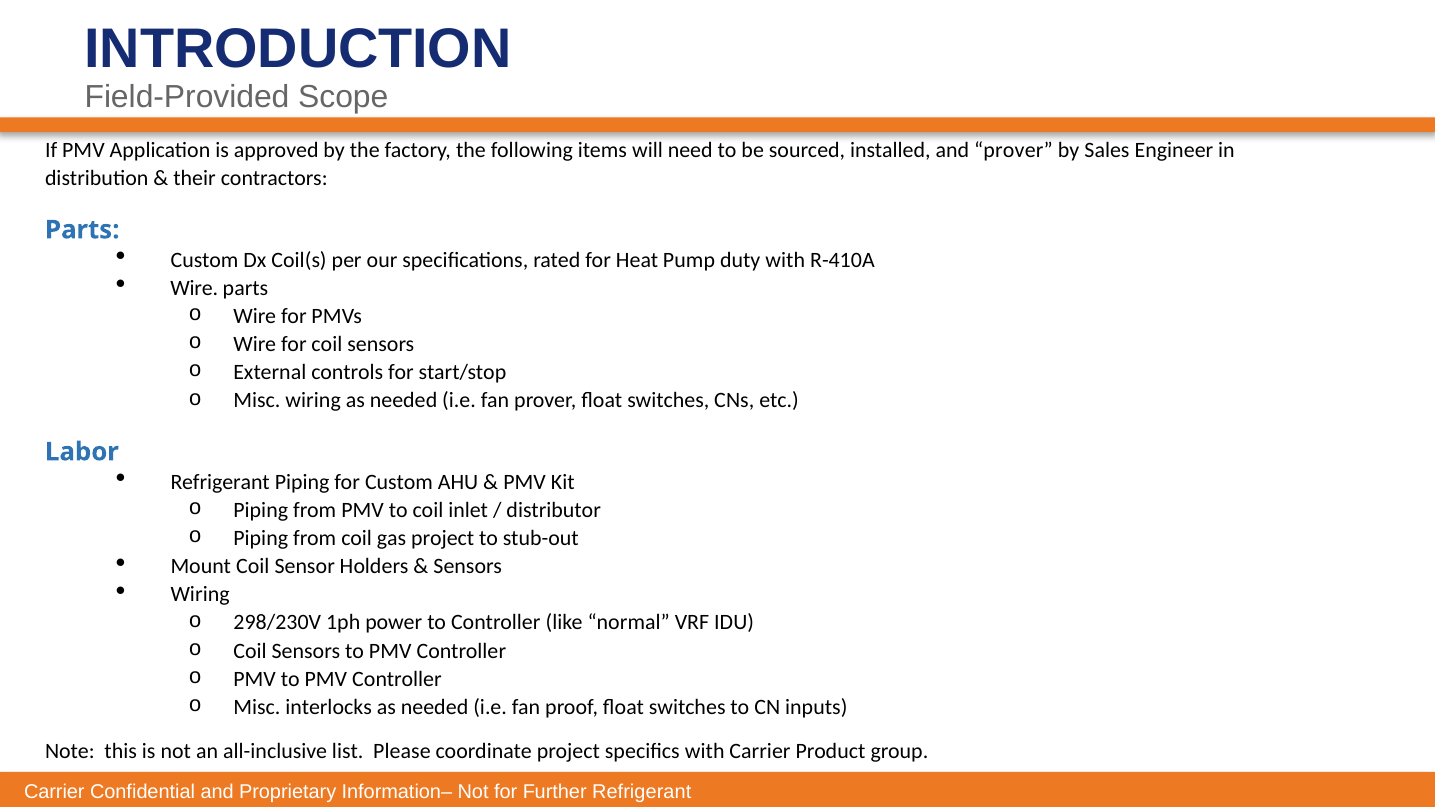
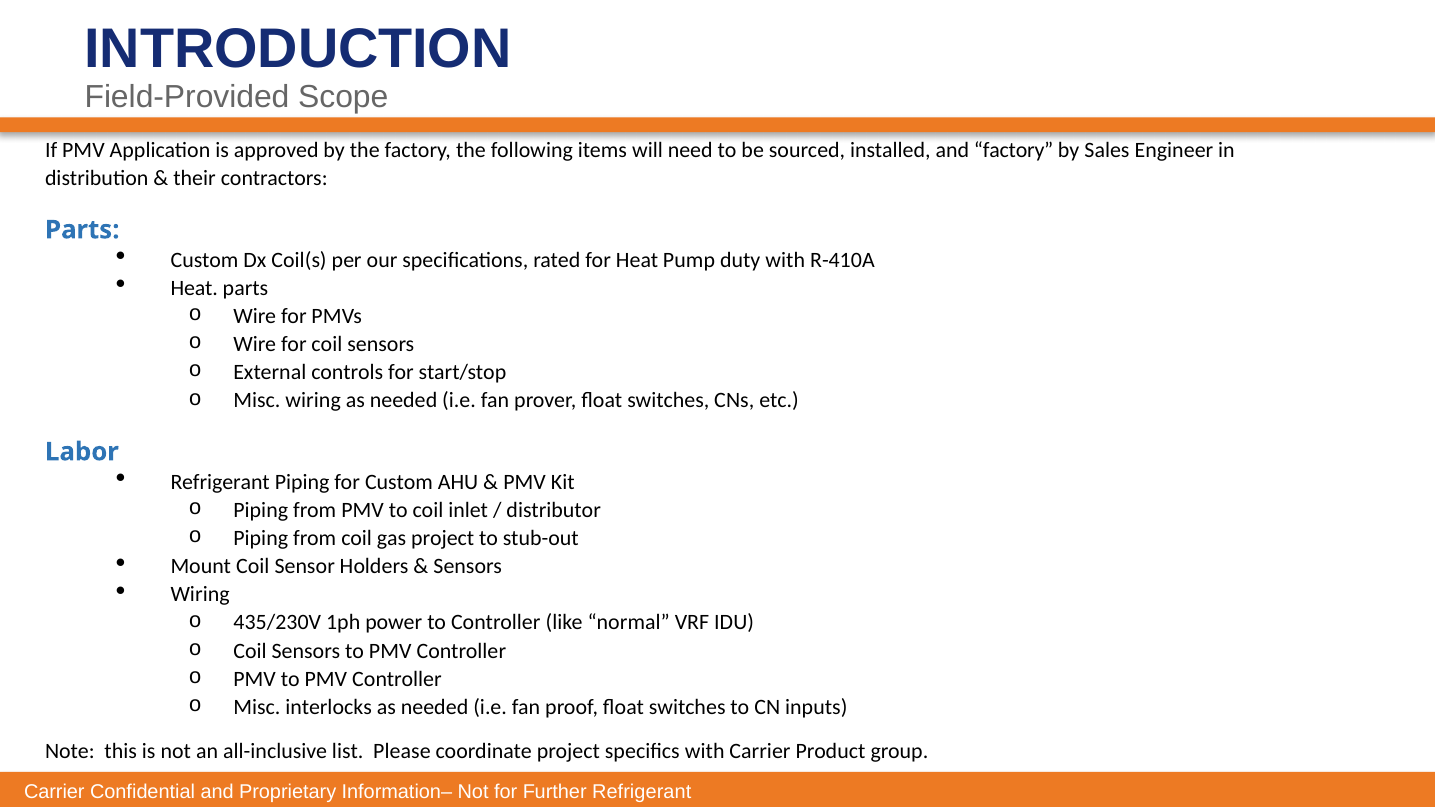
and prover: prover -> factory
Wire at (194, 288): Wire -> Heat
298/230V: 298/230V -> 435/230V
